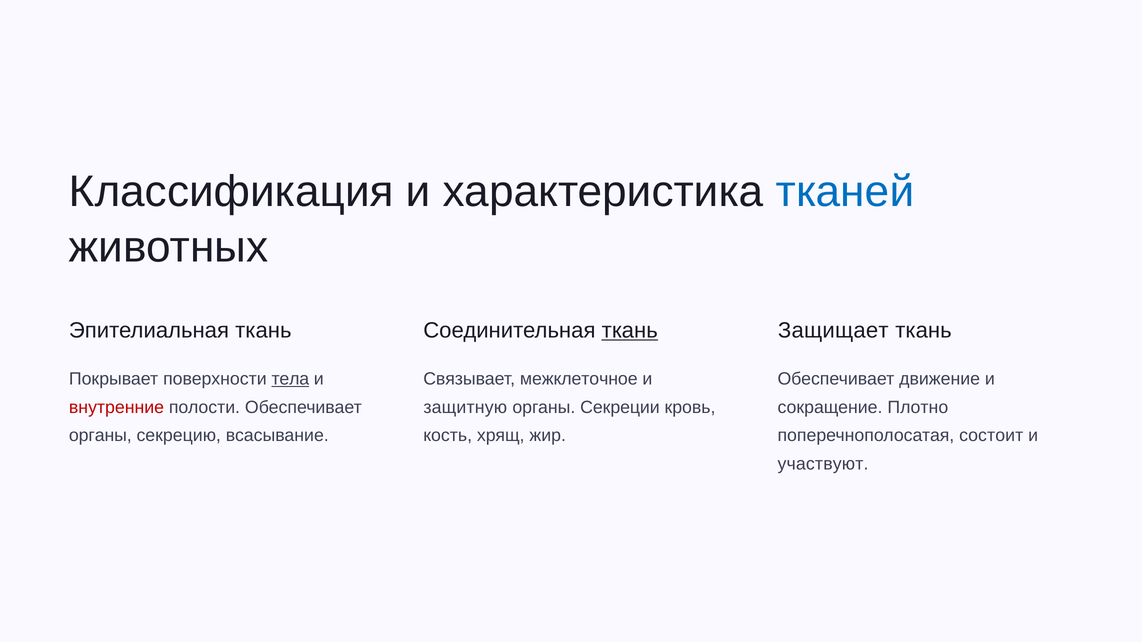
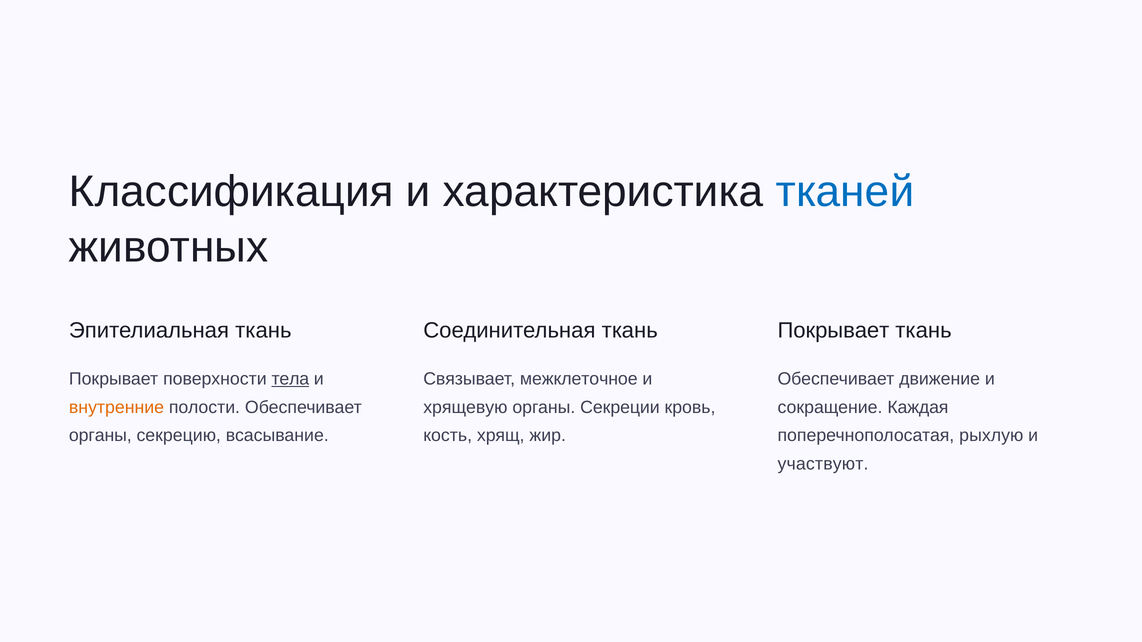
ткань at (630, 331) underline: present -> none
Защищает at (833, 331): Защищает -> Покрывает
внутренние colour: red -> orange
защитную: защитную -> хрящевую
Плотно: Плотно -> Каждая
состоит: состоит -> рыхлую
